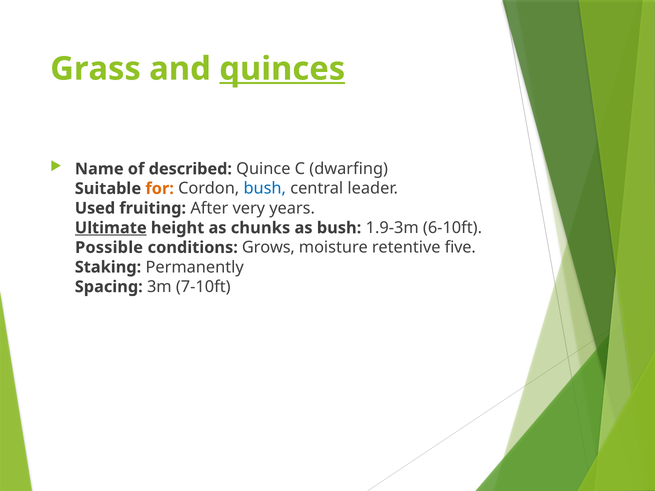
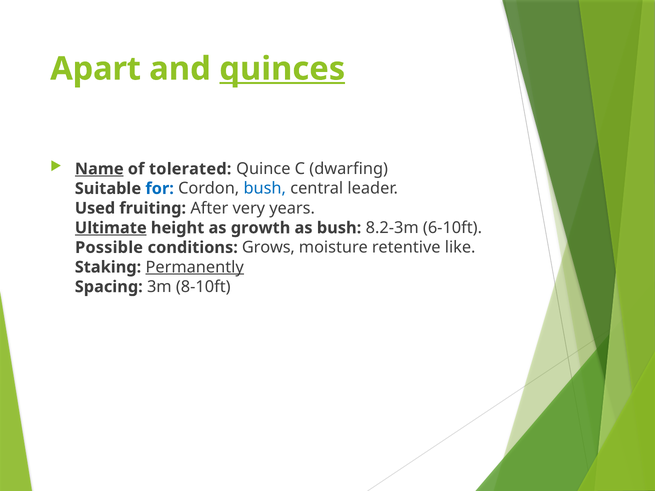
Grass: Grass -> Apart
Name underline: none -> present
described: described -> tolerated
for colour: orange -> blue
chunks: chunks -> growth
1.9-3m: 1.9-3m -> 8.2-3m
five: five -> like
Permanently underline: none -> present
7-10ft: 7-10ft -> 8-10ft
